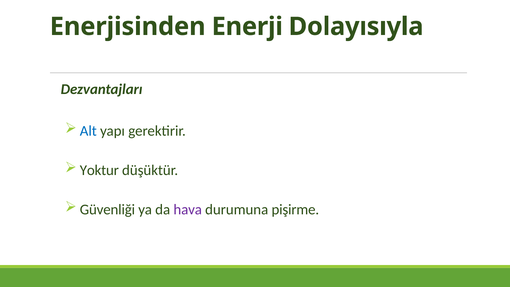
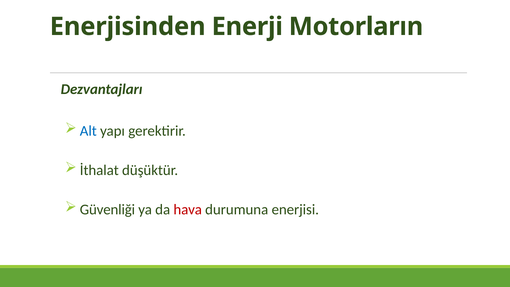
Dolayısıyla: Dolayısıyla -> Motorların
Yoktur: Yoktur -> İthalat
hava colour: purple -> red
pişirme: pişirme -> enerjisi
